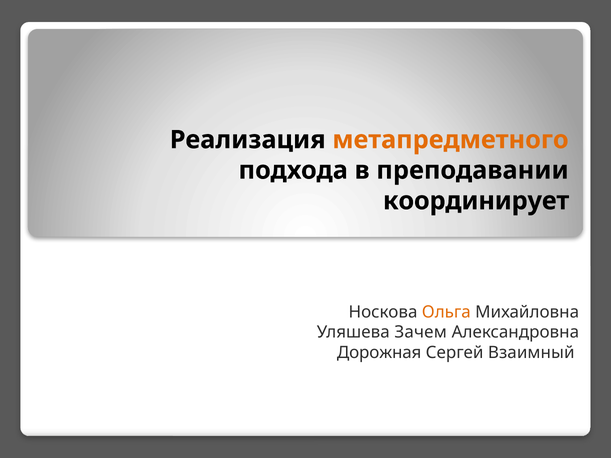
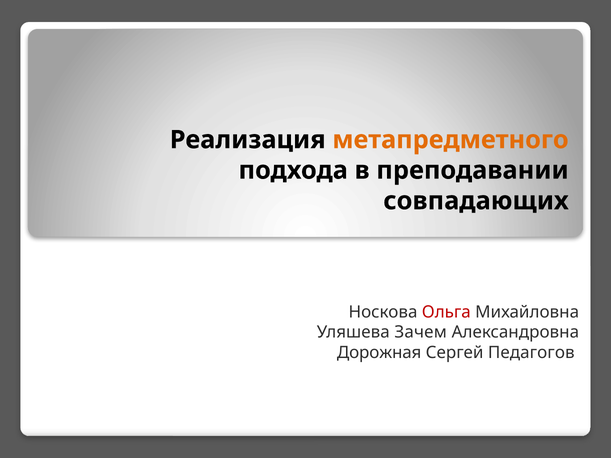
координирует: координирует -> совпадающих
Ольга colour: orange -> red
Взаимный: Взаимный -> Педагогов
